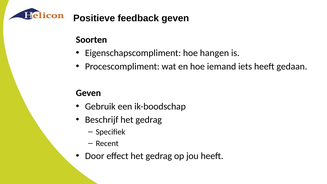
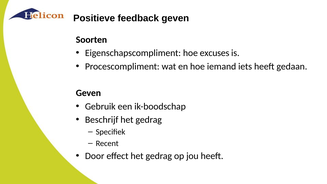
hangen: hangen -> excuses
